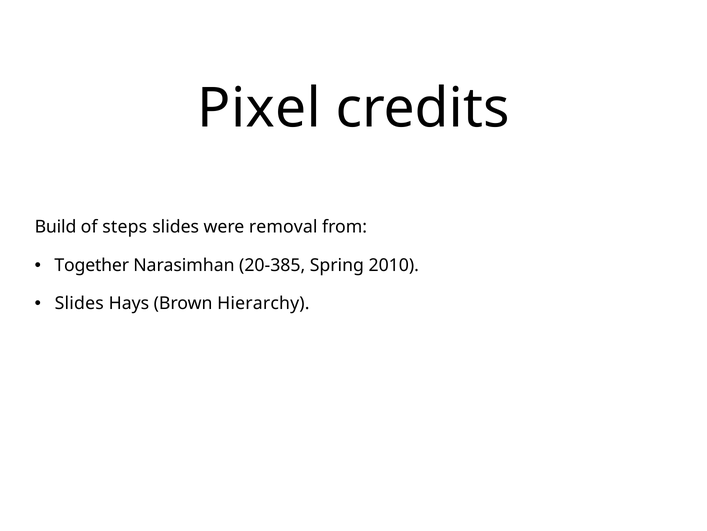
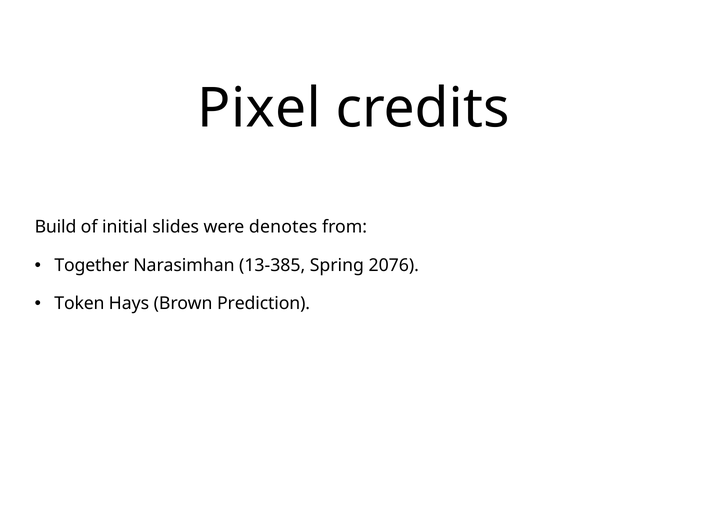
steps: steps -> initial
removal: removal -> denotes
20-385: 20-385 -> 13-385
2010: 2010 -> 2076
Slides at (79, 303): Slides -> Token
Hierarchy: Hierarchy -> Prediction
